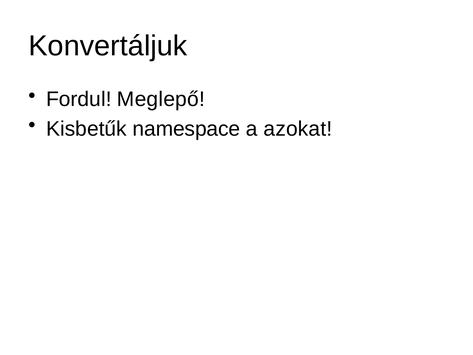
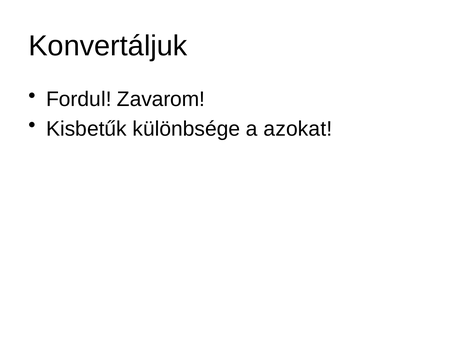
Meglepő: Meglepő -> Zavarom
namespace: namespace -> különbsége
